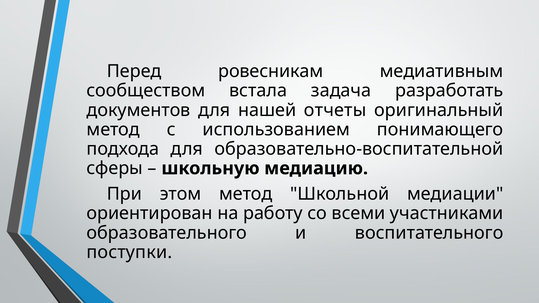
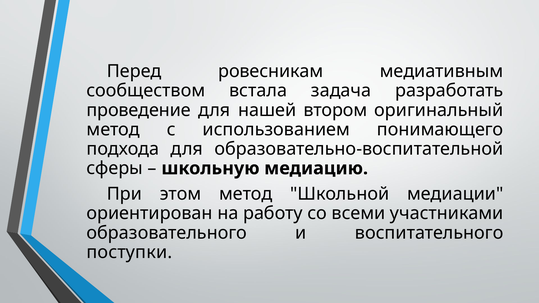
документов: документов -> проведение
отчеты: отчеты -> втором
